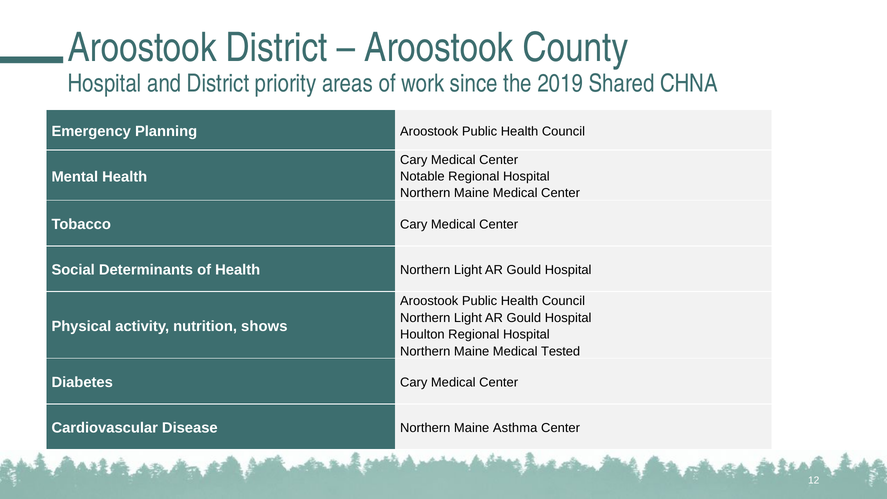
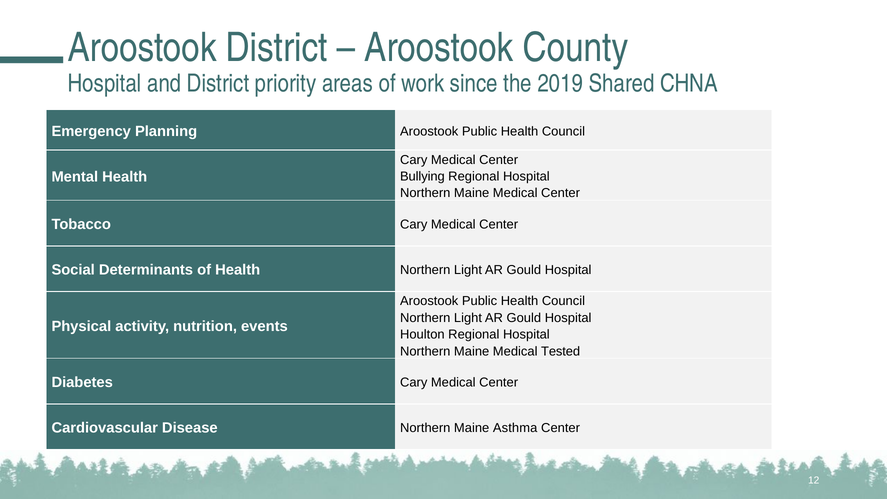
Notable: Notable -> Bullying
shows: shows -> events
